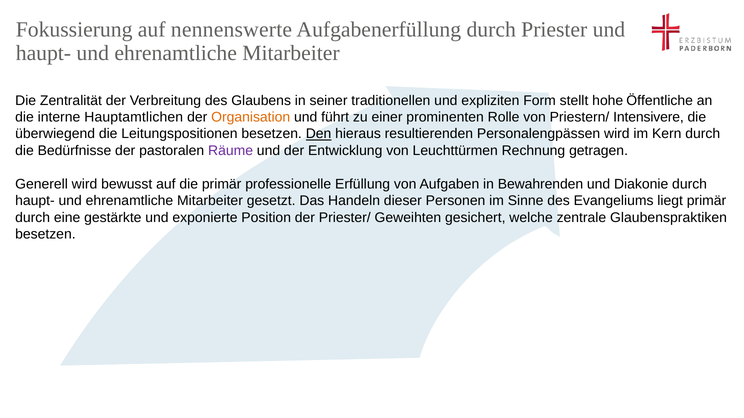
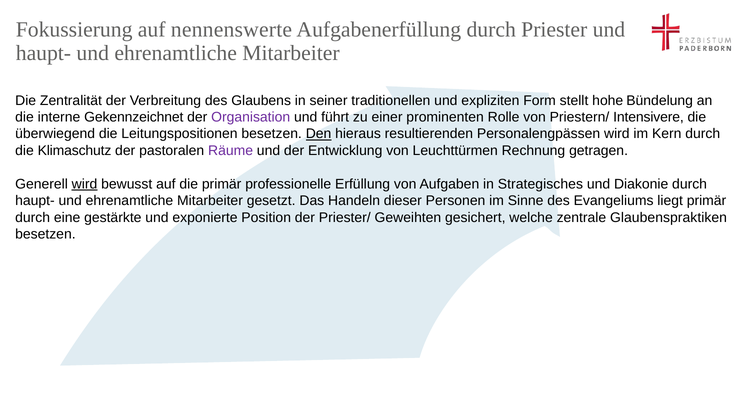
Öffentliche: Öffentliche -> Bündelung
Hauptamtlichen: Hauptamtlichen -> Gekennzeichnet
Organisation colour: orange -> purple
Bedürfnisse: Bedürfnisse -> Klimaschutz
wird at (85, 184) underline: none -> present
Bewahrenden: Bewahrenden -> Strategisches
